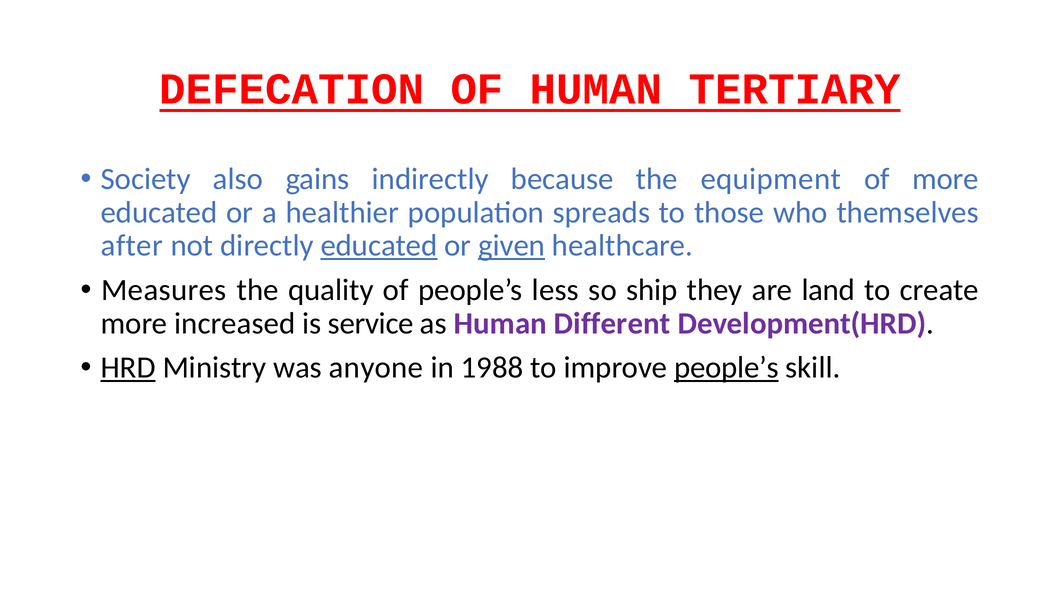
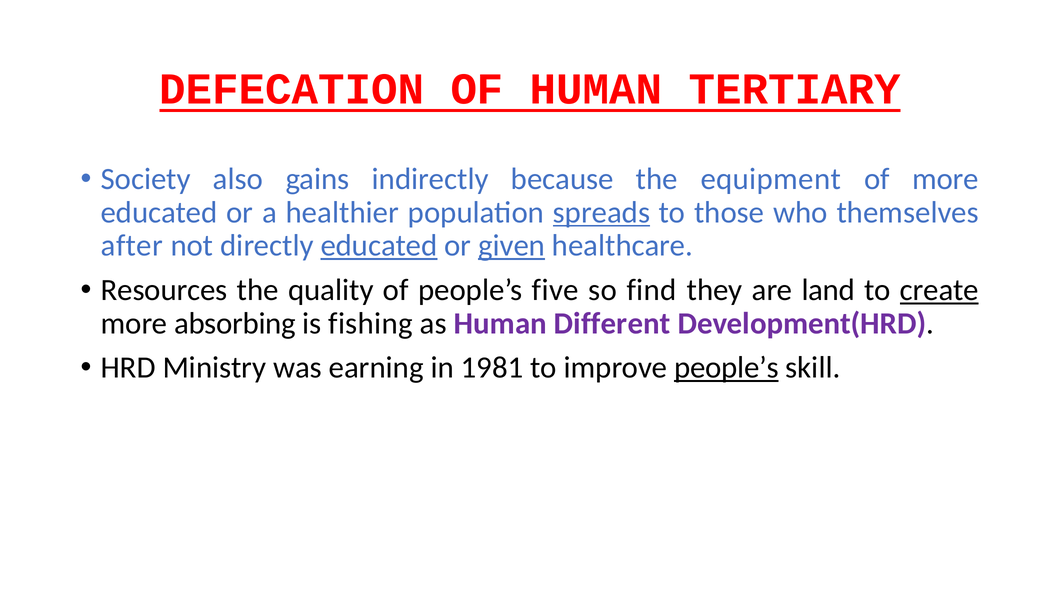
spreads underline: none -> present
Measures: Measures -> Resources
less: less -> five
ship: ship -> find
create underline: none -> present
increased: increased -> absorbing
service: service -> fishing
HRD underline: present -> none
anyone: anyone -> earning
1988: 1988 -> 1981
